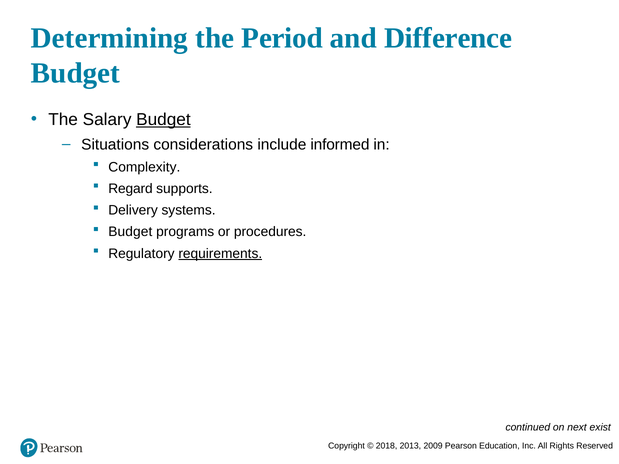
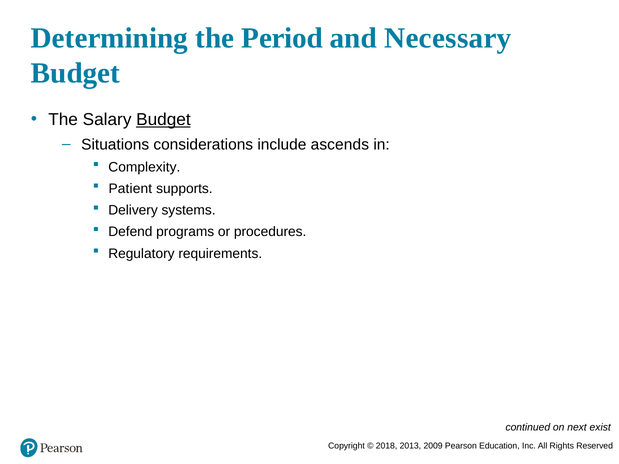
Difference: Difference -> Necessary
informed: informed -> ascends
Regard: Regard -> Patient
Budget at (130, 232): Budget -> Defend
requirements underline: present -> none
